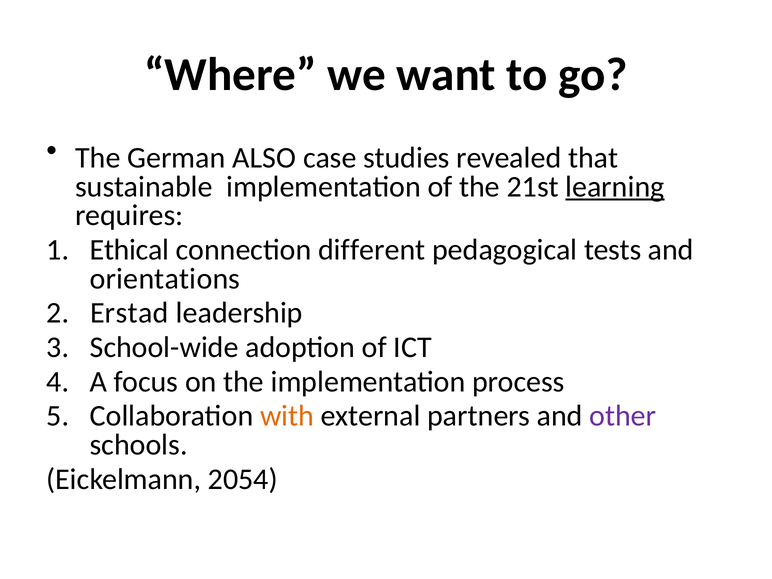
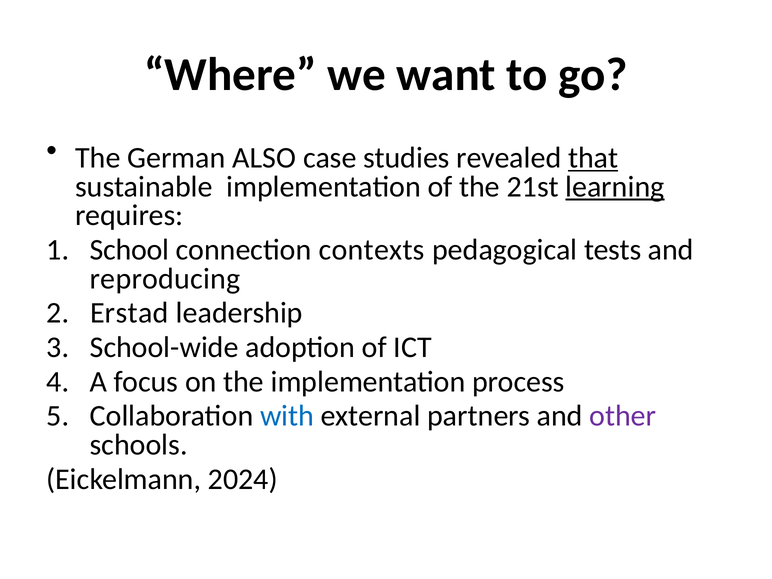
that underline: none -> present
Ethical: Ethical -> School
different: different -> contexts
orientations: orientations -> reproducing
with colour: orange -> blue
2054: 2054 -> 2024
